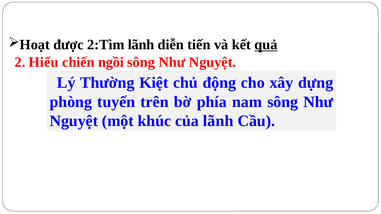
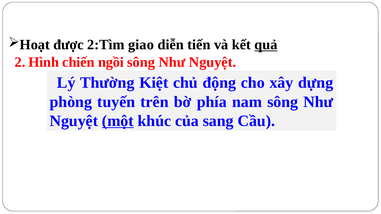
2:Tìm lãnh: lãnh -> giao
Hiểu: Hiểu -> Hình
một underline: none -> present
của lãnh: lãnh -> sang
